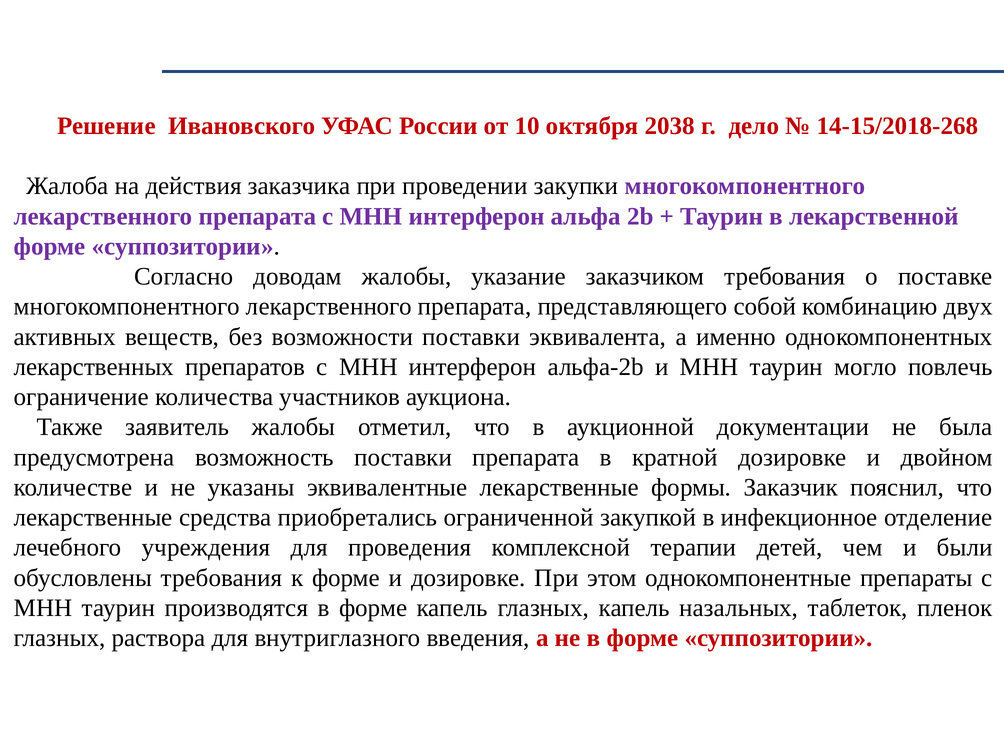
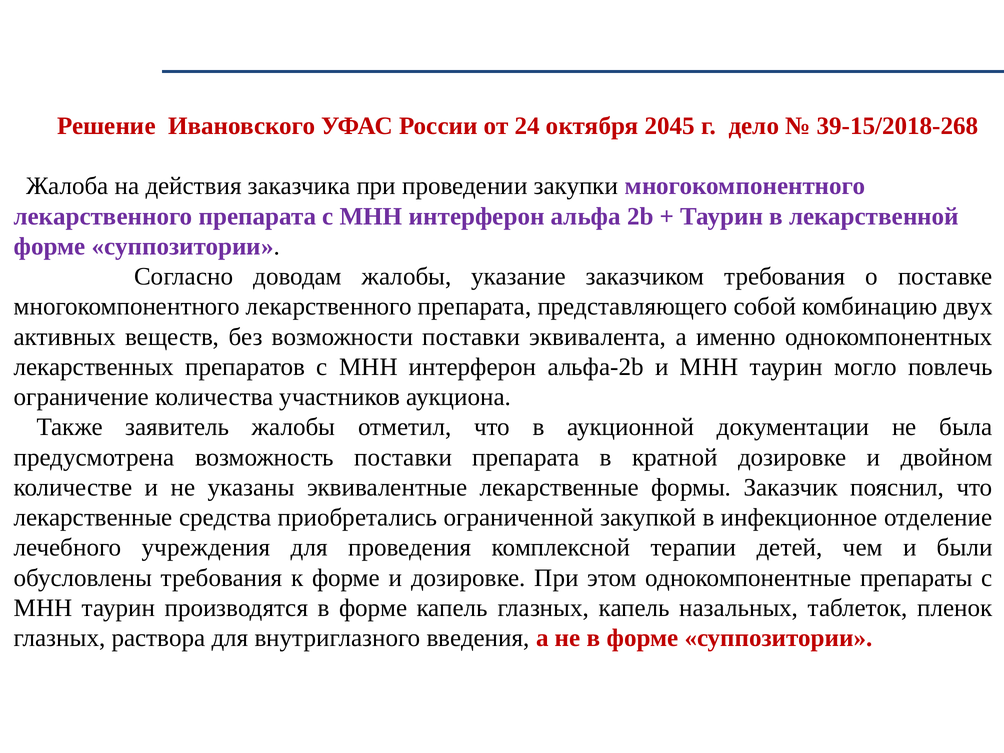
10: 10 -> 24
2038: 2038 -> 2045
14-15/2018-268: 14-15/2018-268 -> 39-15/2018-268
